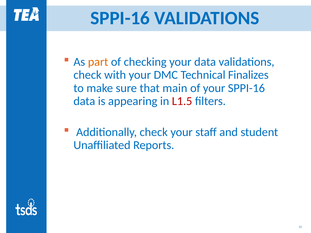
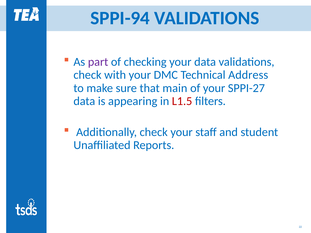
SPPI-16 at (120, 18): SPPI-16 -> SPPI-94
part colour: orange -> purple
Finalizes: Finalizes -> Address
your SPPI-16: SPPI-16 -> SPPI-27
